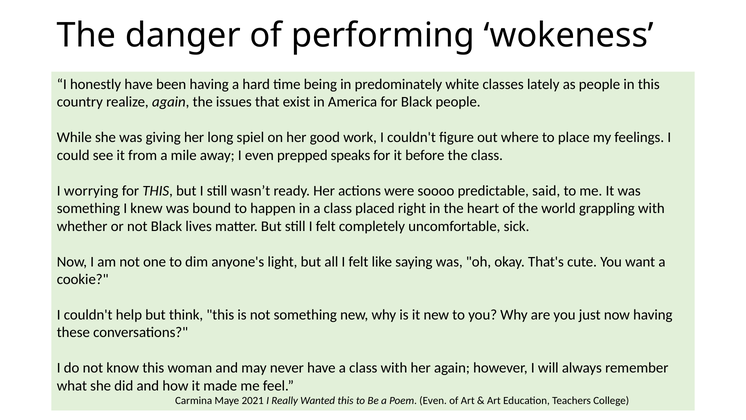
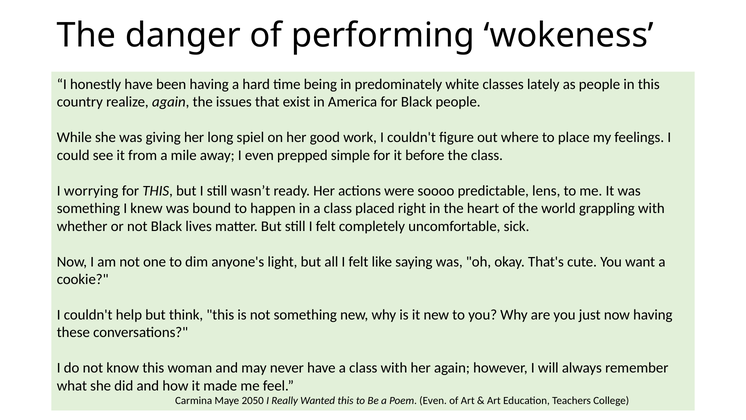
speaks: speaks -> simple
said: said -> lens
2021: 2021 -> 2050
